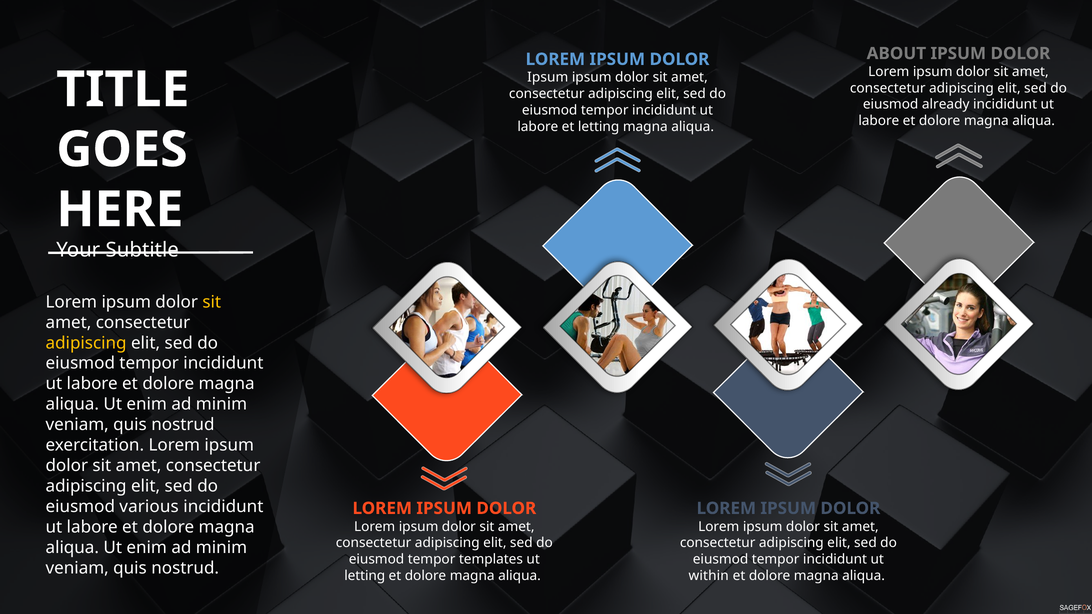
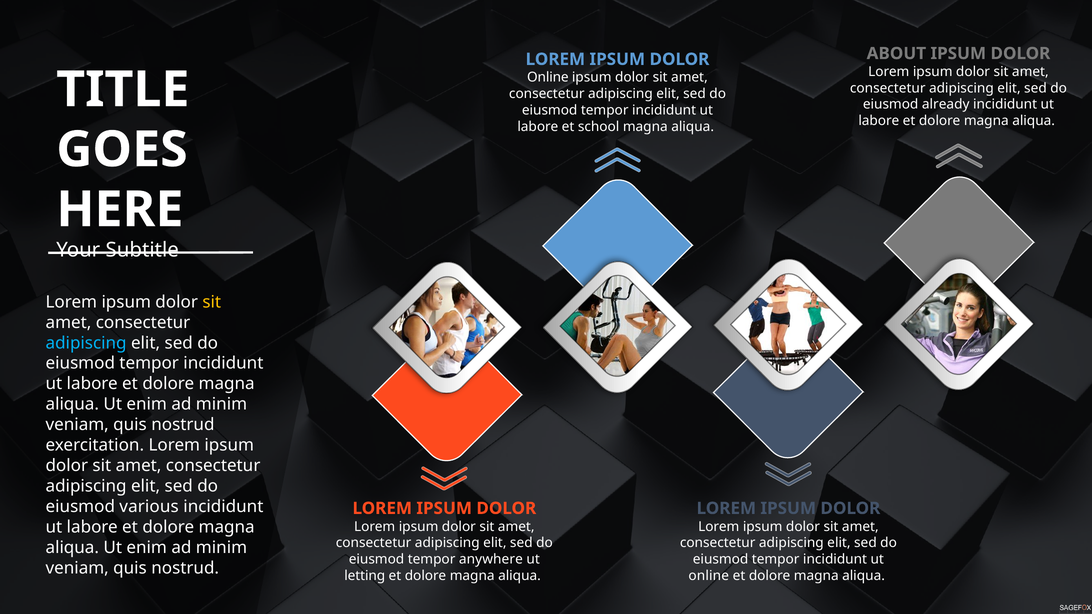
Ipsum at (548, 77): Ipsum -> Online
et letting: letting -> school
adipiscing at (86, 343) colour: yellow -> light blue
templates: templates -> anywhere
within at (709, 576): within -> online
